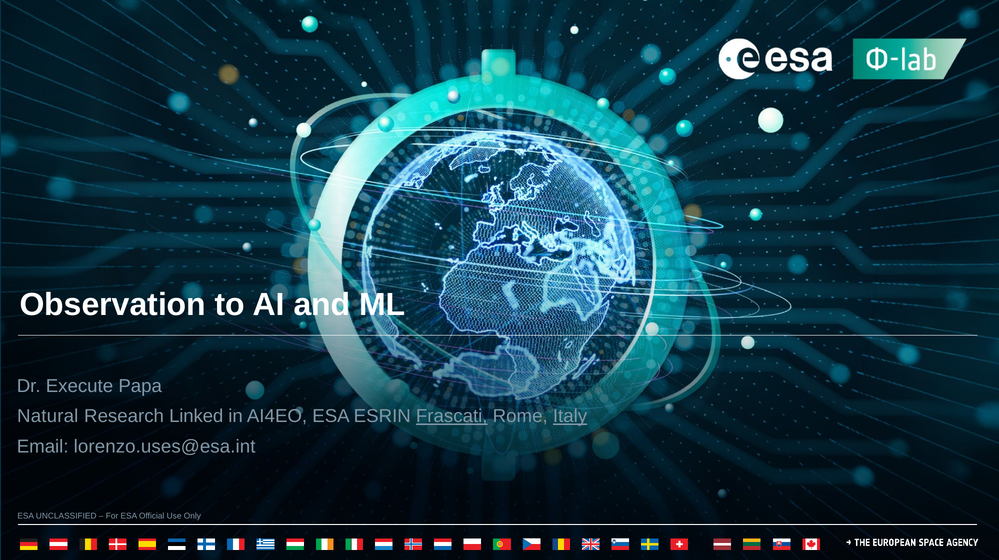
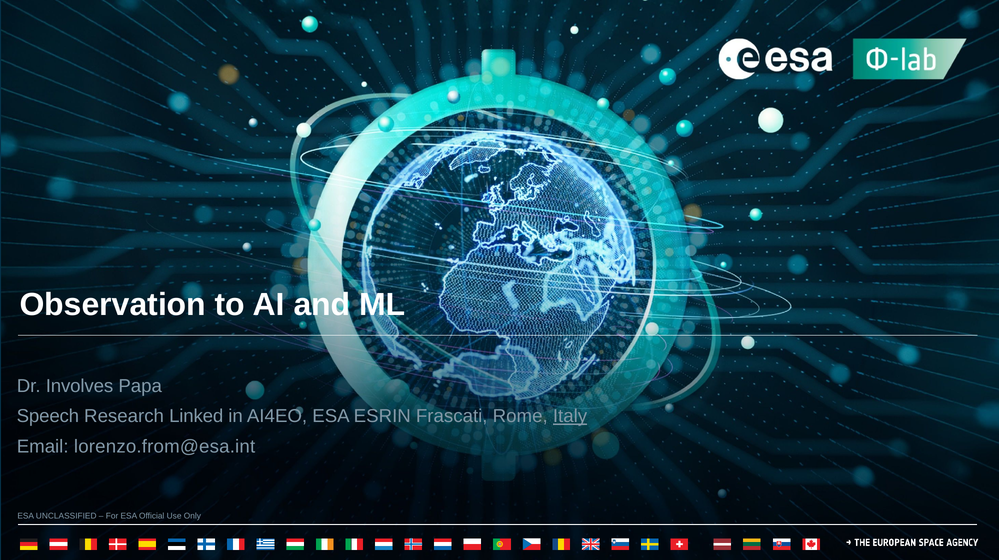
Execute: Execute -> Involves
Natural: Natural -> Speech
Frascati underline: present -> none
lorenzo.uses@esa.int: lorenzo.uses@esa.int -> lorenzo.from@esa.int
